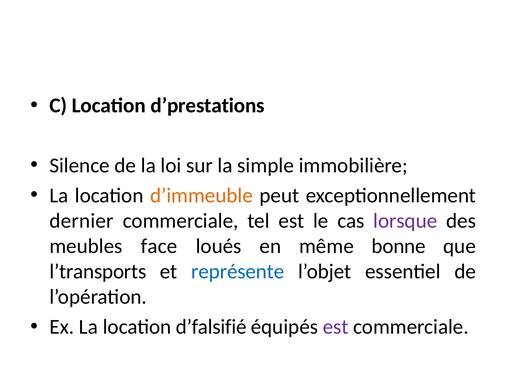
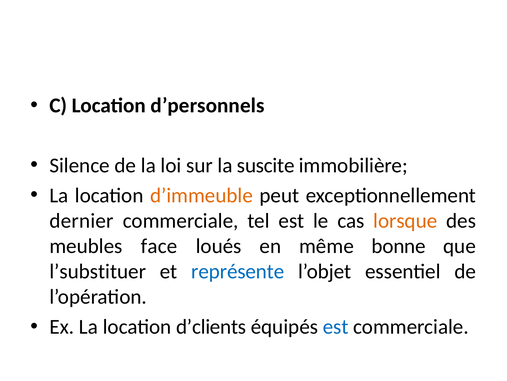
d’prestations: d’prestations -> d’personnels
simple: simple -> suscite
lorsque colour: purple -> orange
l’transports: l’transports -> l’substituer
d’falsifié: d’falsifié -> d’clients
est at (336, 326) colour: purple -> blue
